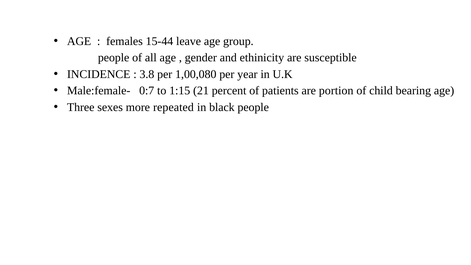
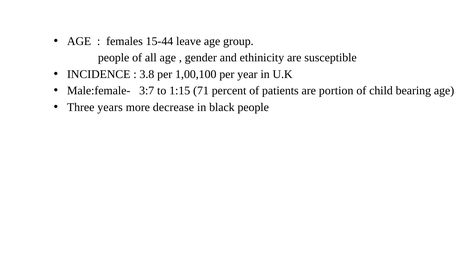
1,00,080: 1,00,080 -> 1,00,100
0:7: 0:7 -> 3:7
21: 21 -> 71
sexes: sexes -> years
repeated: repeated -> decrease
